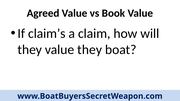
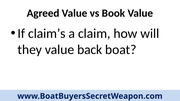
value they: they -> back
